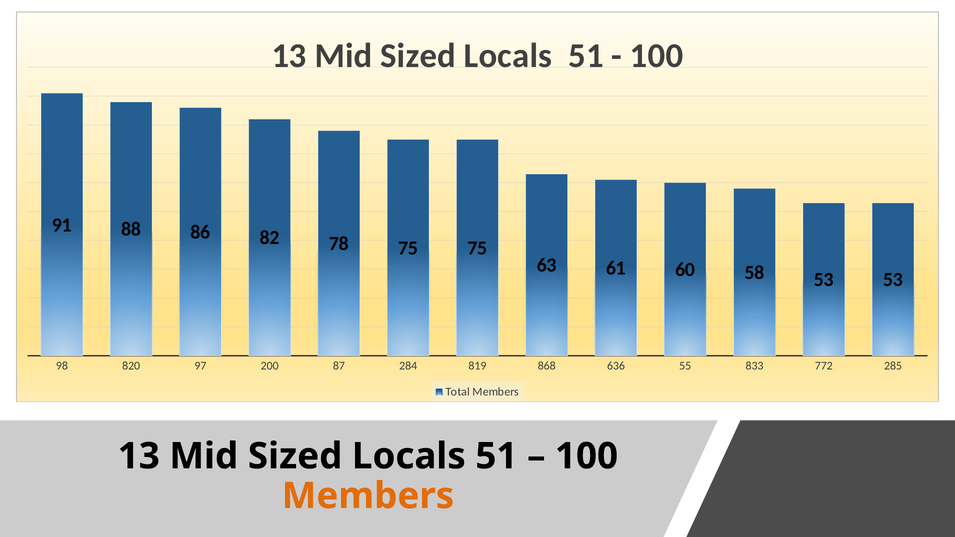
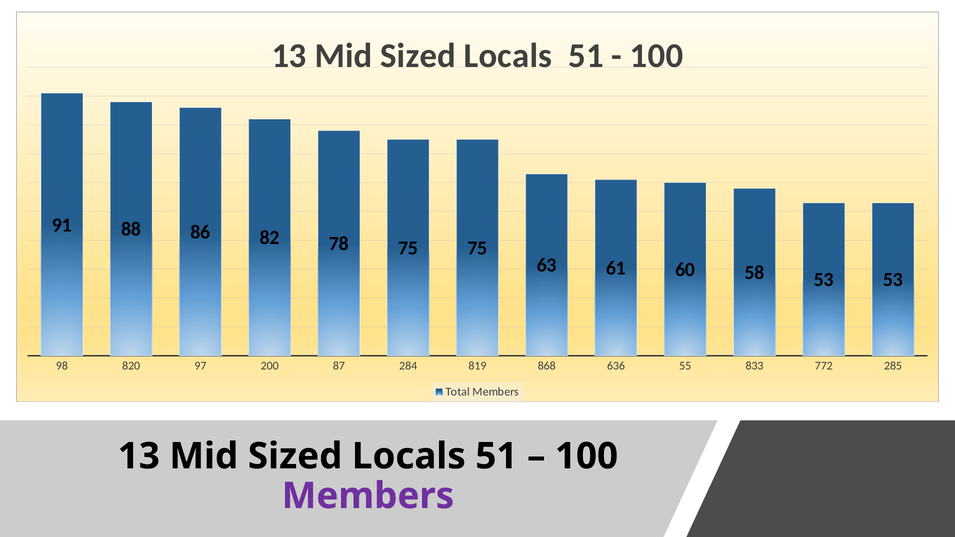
Members at (368, 496) colour: orange -> purple
